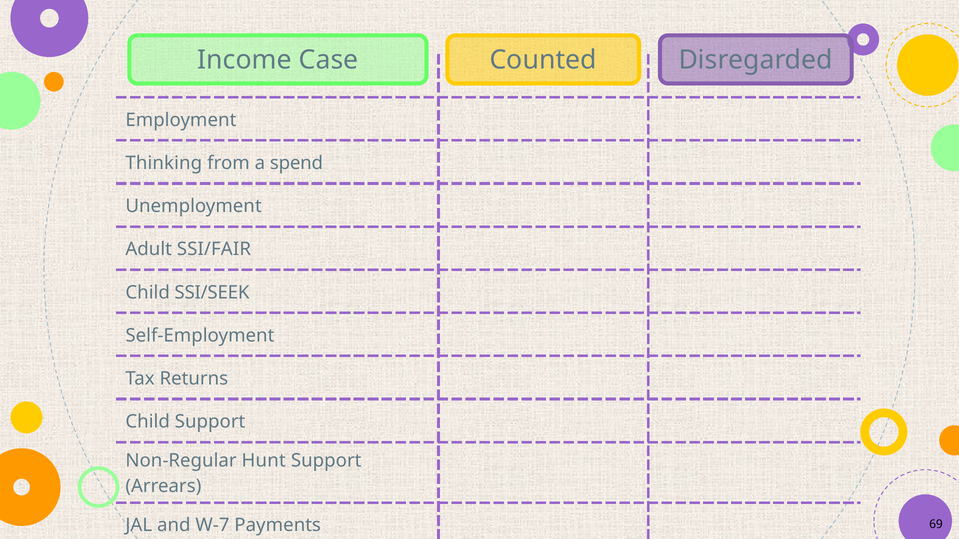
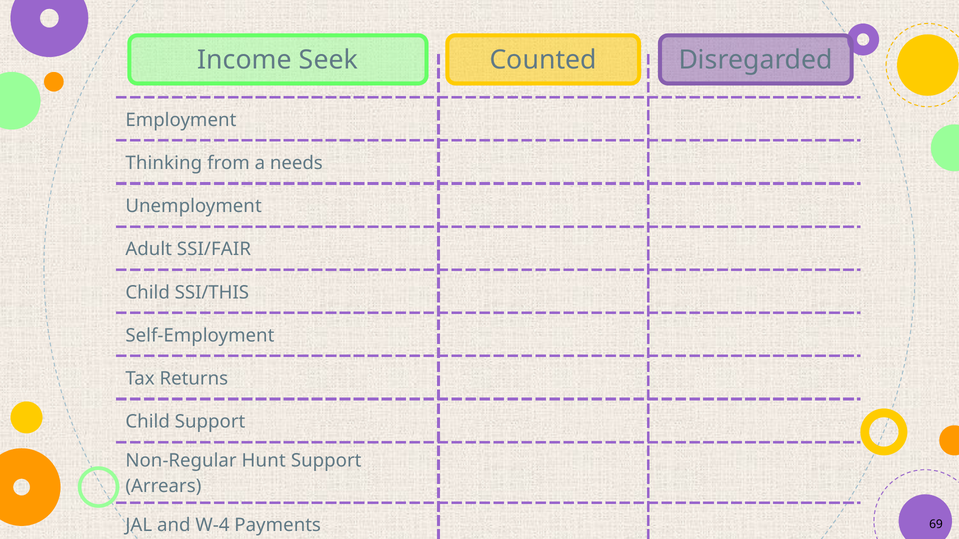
Case: Case -> Seek
spend: spend -> needs
SSI/SEEK: SSI/SEEK -> SSI/THIS
W-7: W-7 -> W-4
